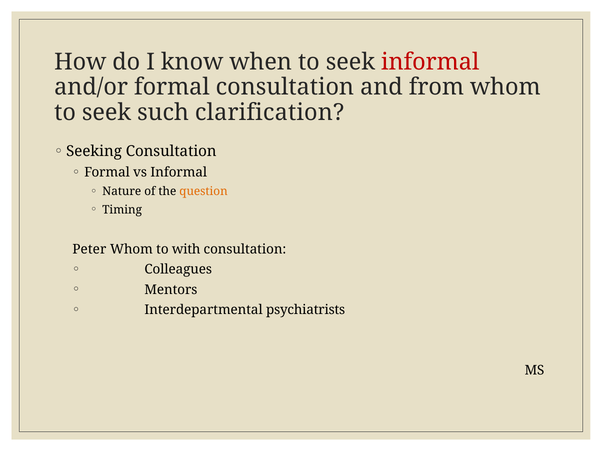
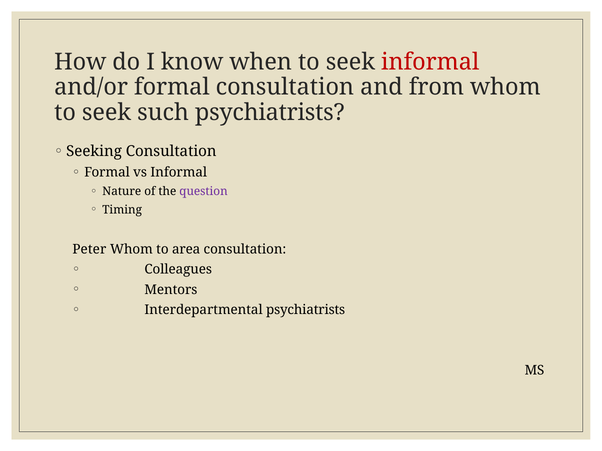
such clarification: clarification -> psychiatrists
question colour: orange -> purple
with: with -> area
